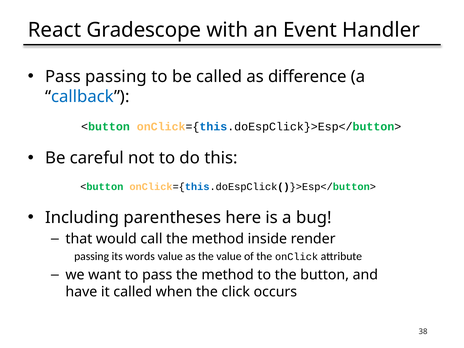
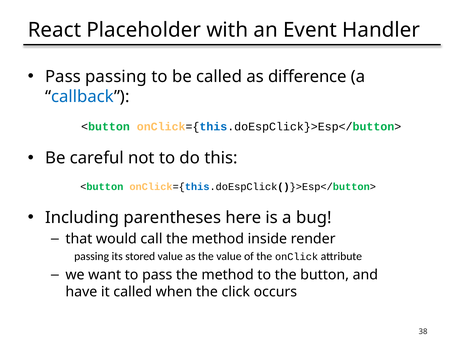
Gradescope: Gradescope -> Placeholder
words: words -> stored
